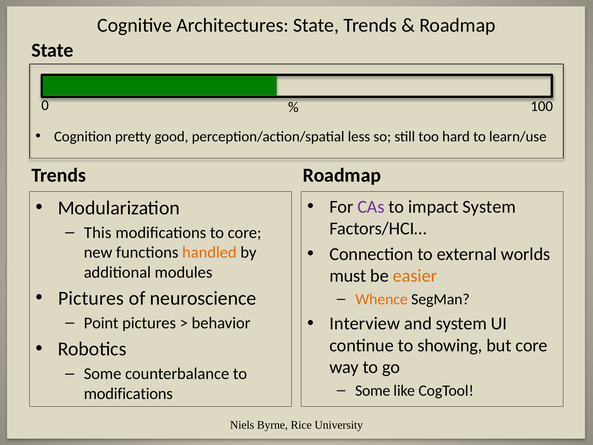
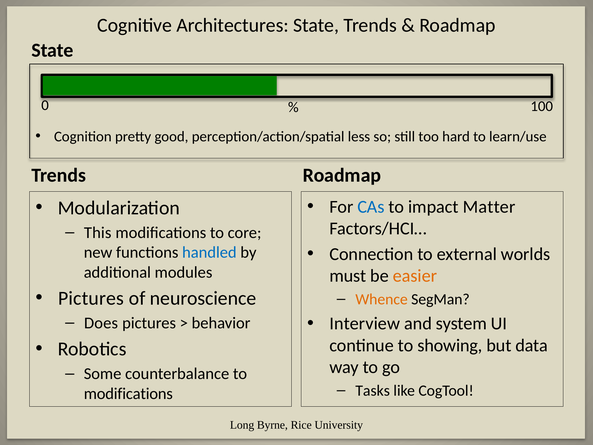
CAs colour: purple -> blue
impact System: System -> Matter
handled colour: orange -> blue
Point: Point -> Does
but core: core -> data
Some at (373, 390): Some -> Tasks
Niels: Niels -> Long
